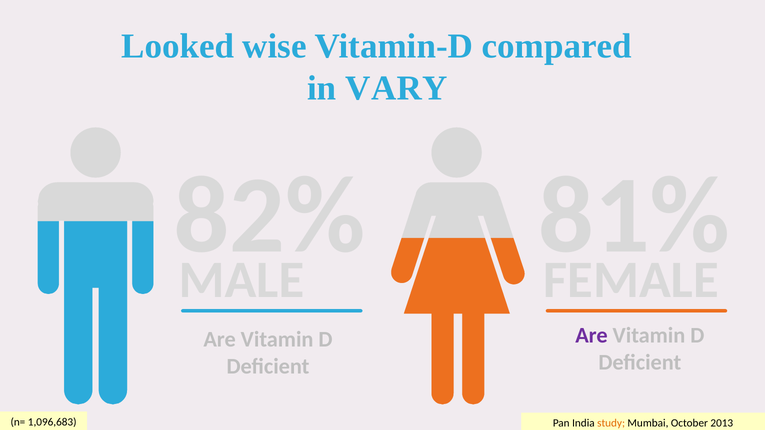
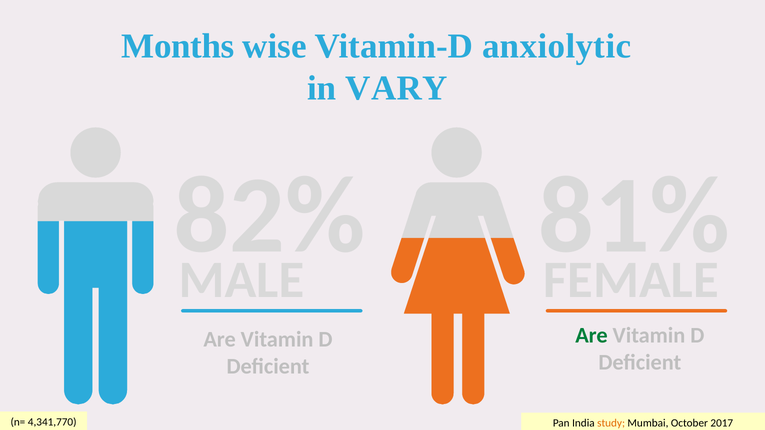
Looked: Looked -> Months
compared: compared -> anxiolytic
Are at (591, 336) colour: purple -> green
1,096,683: 1,096,683 -> 4,341,770
2013: 2013 -> 2017
